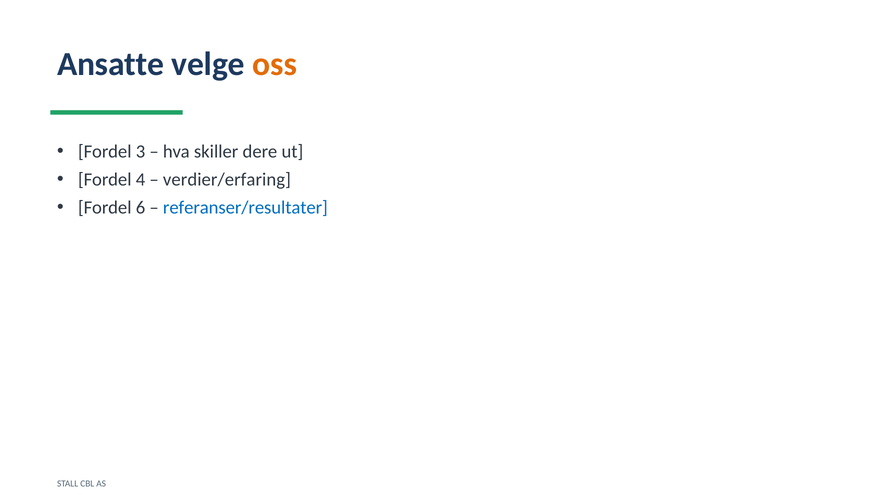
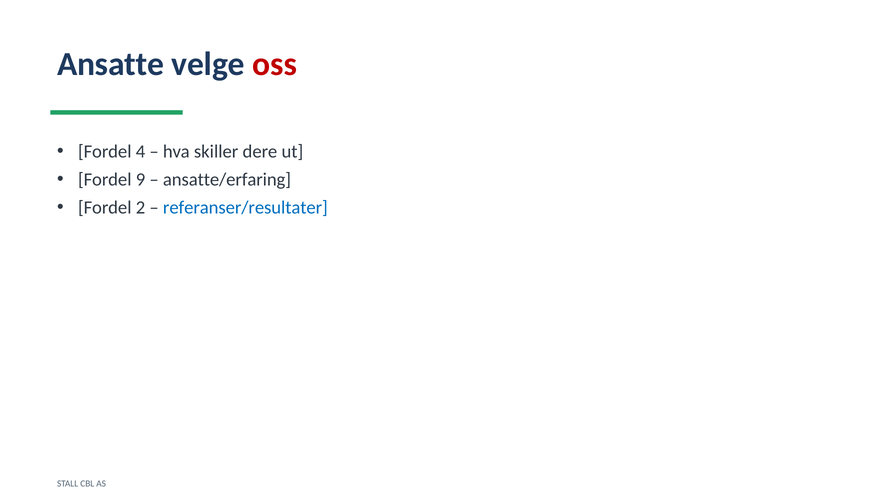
oss colour: orange -> red
3: 3 -> 4
4: 4 -> 9
verdier/erfaring: verdier/erfaring -> ansatte/erfaring
6: 6 -> 2
